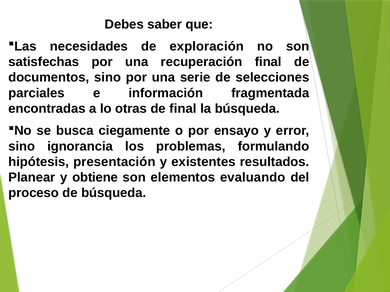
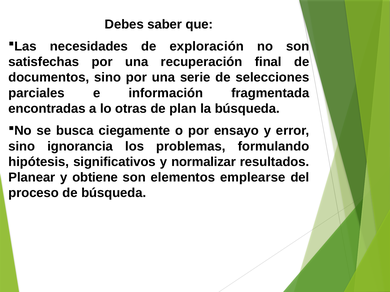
de final: final -> plan
presentación: presentación -> significativos
existentes: existentes -> normalizar
evaluando: evaluando -> emplearse
